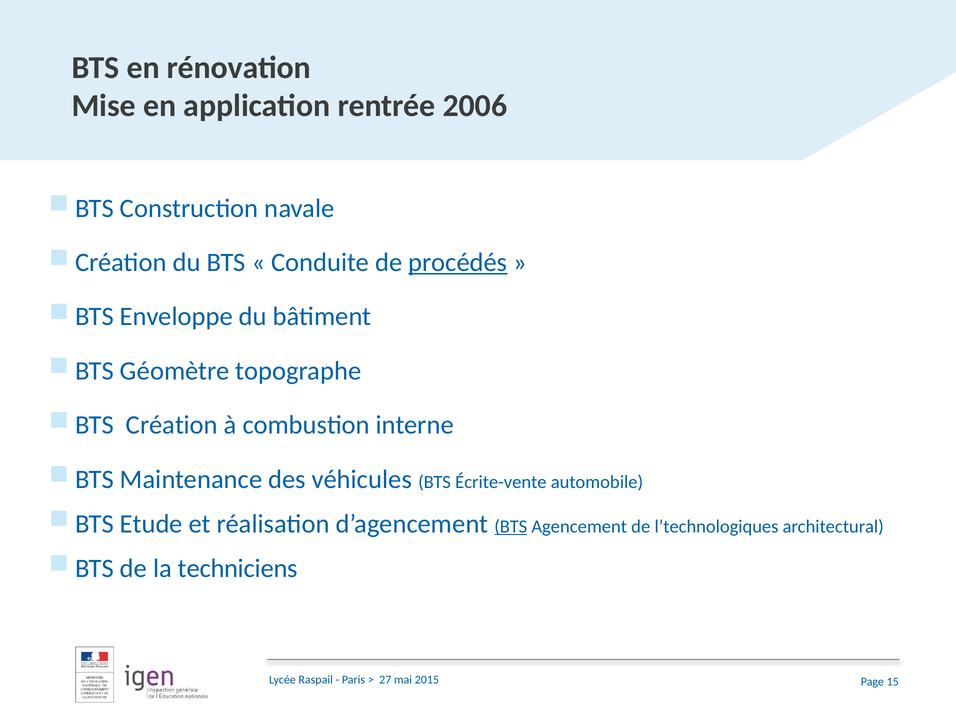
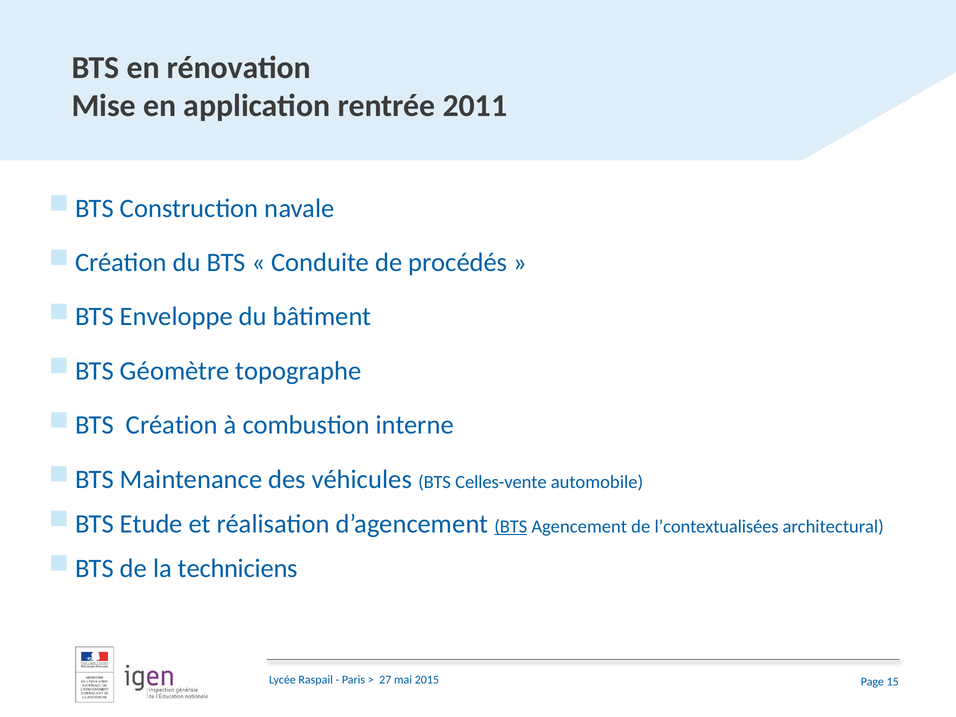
2006: 2006 -> 2011
procédés underline: present -> none
Écrite-vente: Écrite-vente -> Celles-vente
l’technologiques: l’technologiques -> l’contextualisées
